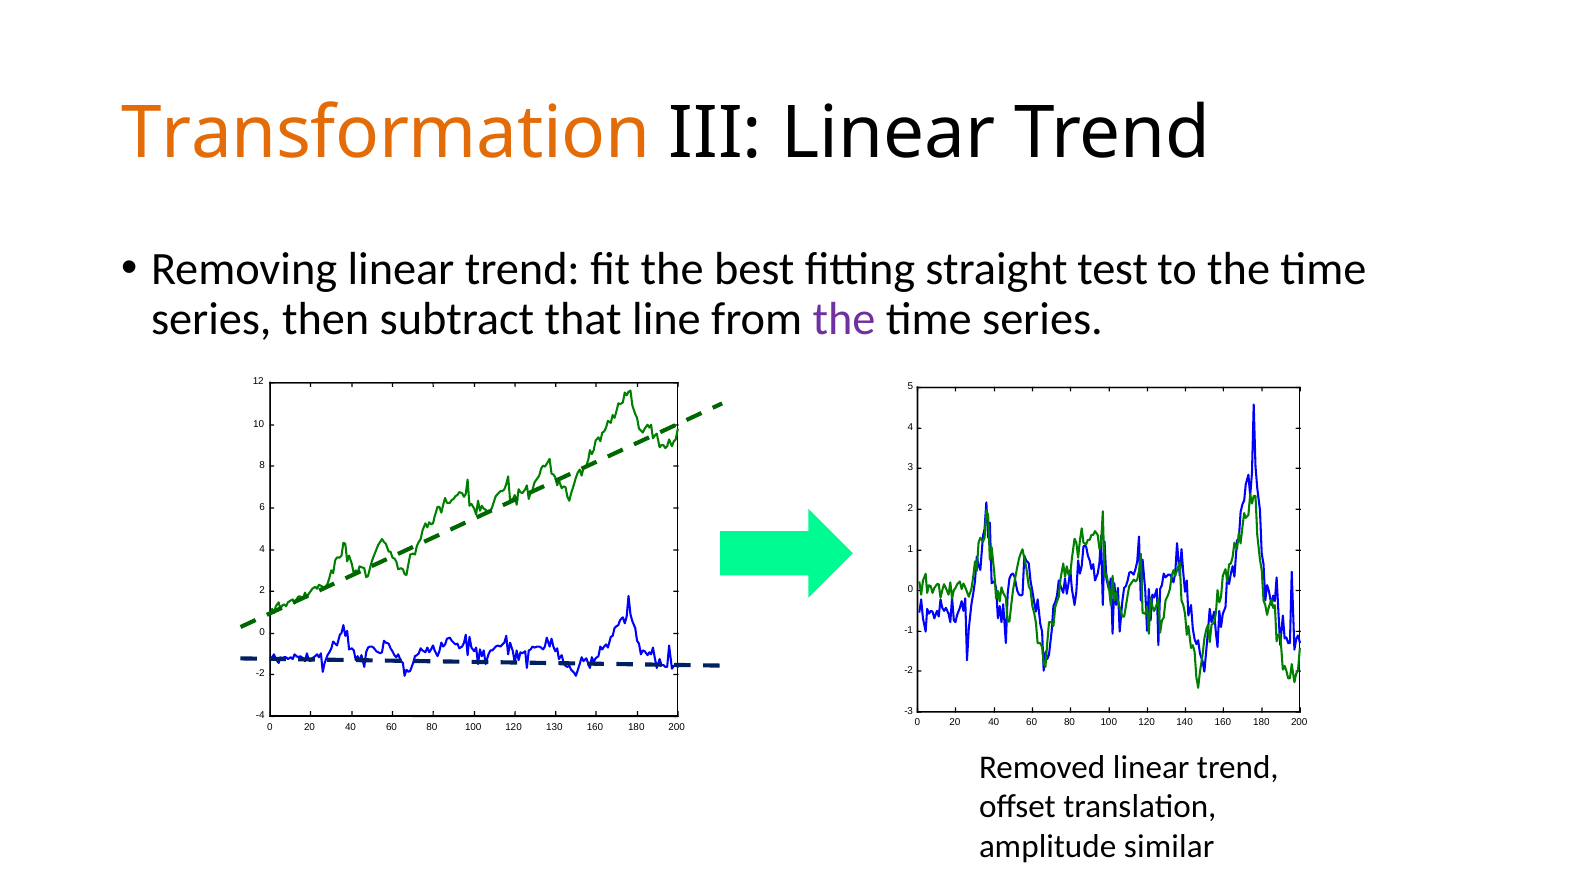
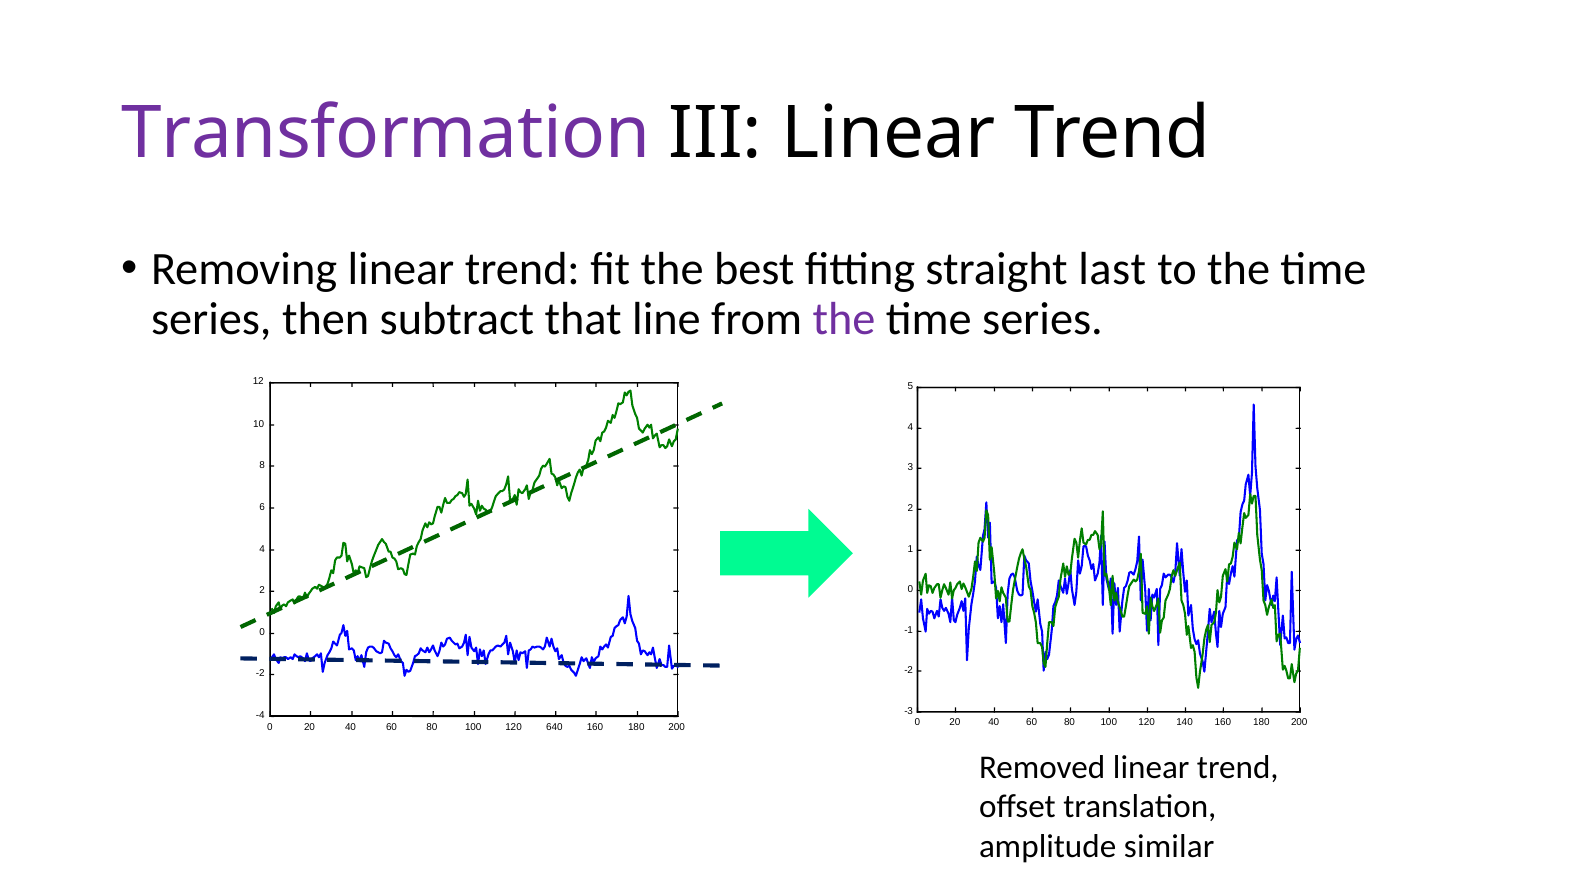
Transformation colour: orange -> purple
test: test -> last
130: 130 -> 640
